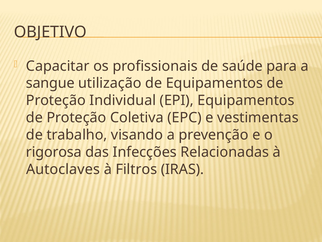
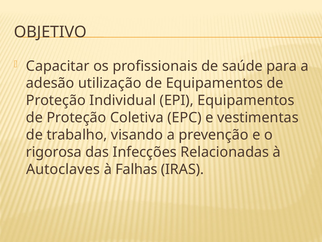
sangue: sangue -> adesão
Filtros: Filtros -> Falhas
